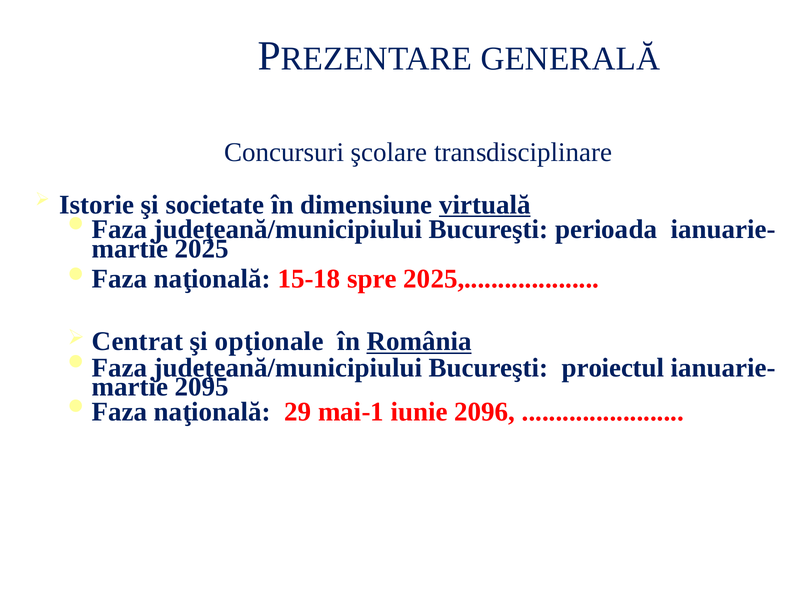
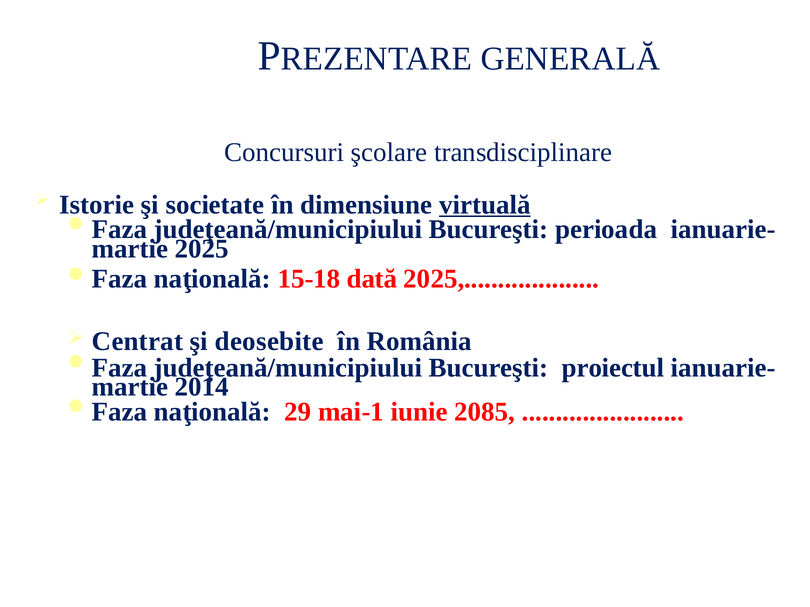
spre: spre -> dată
opţionale: opţionale -> deosebite
România underline: present -> none
2095: 2095 -> 2014
2096: 2096 -> 2085
